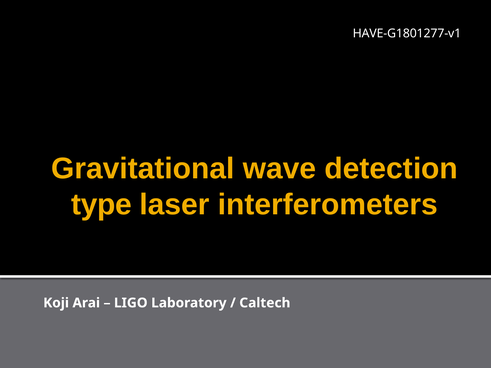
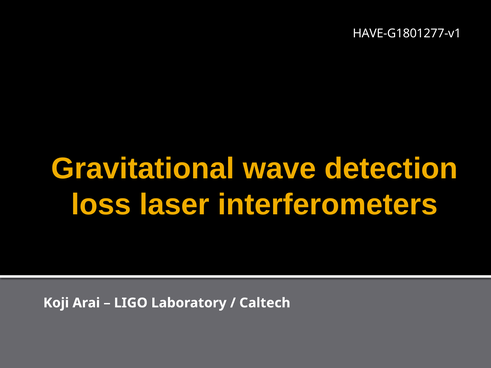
type: type -> loss
